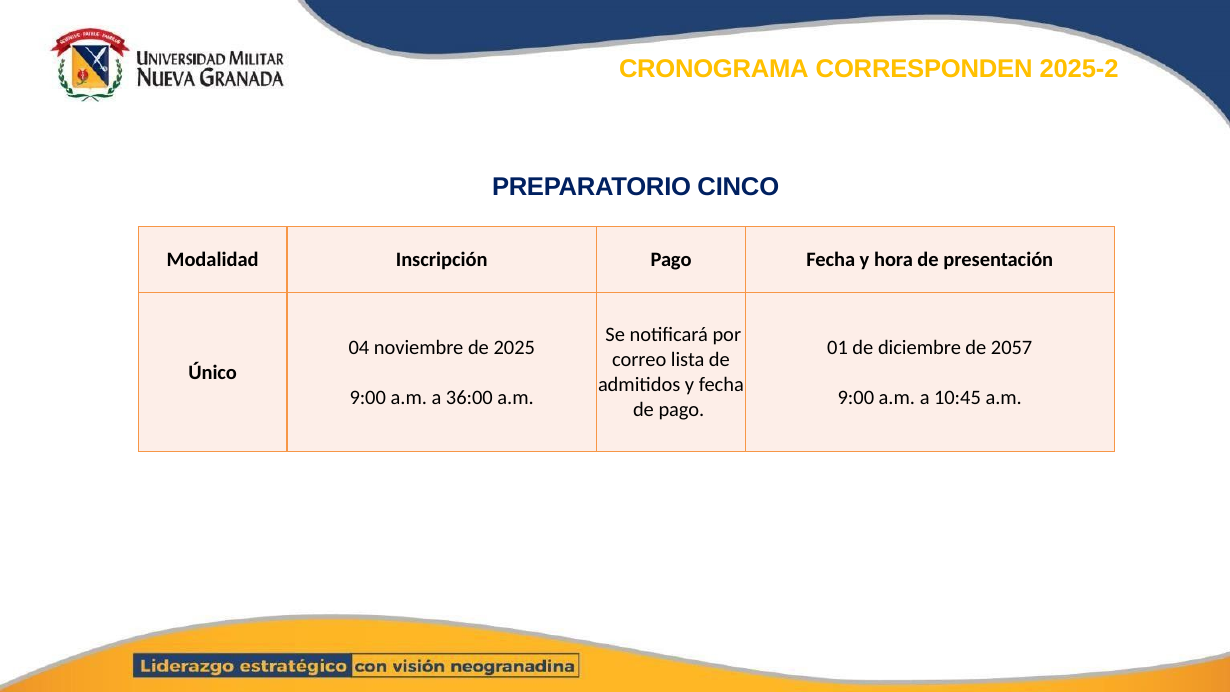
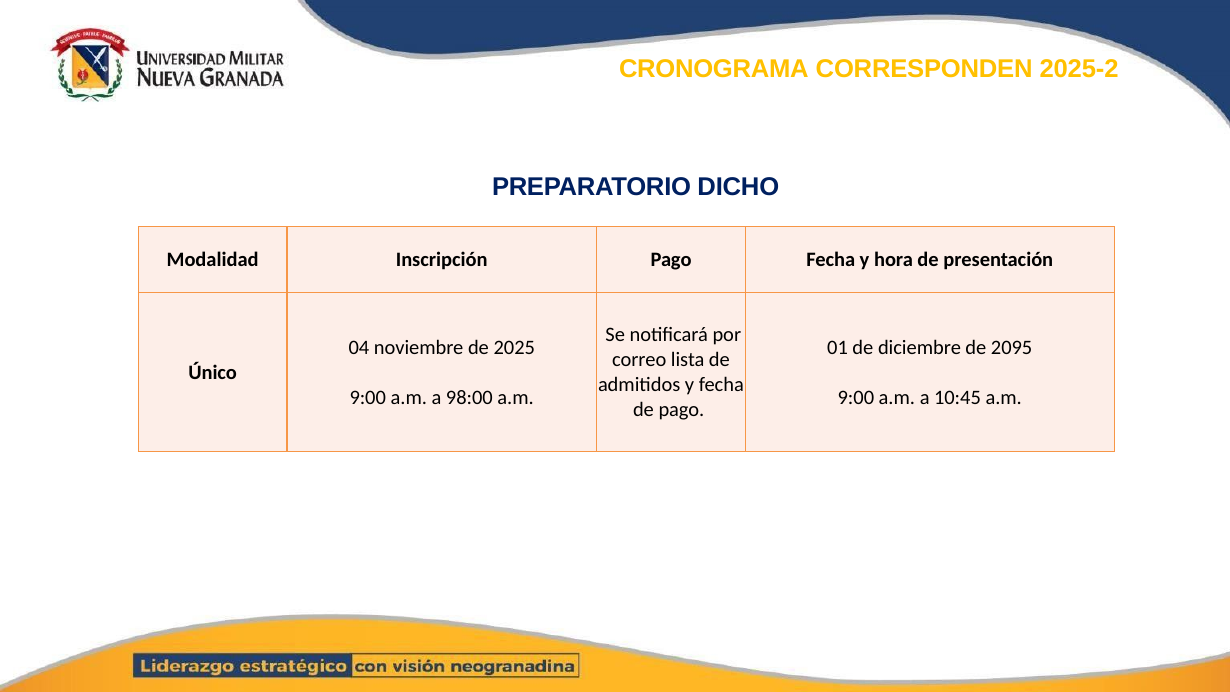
CINCO: CINCO -> DICHO
2057: 2057 -> 2095
36:00: 36:00 -> 98:00
